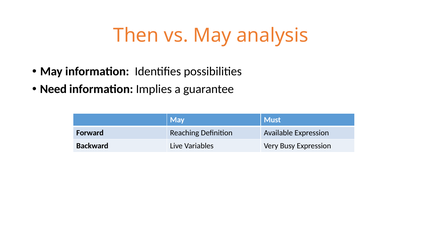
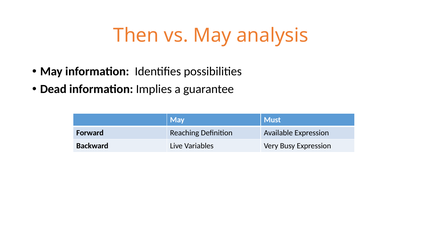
Need: Need -> Dead
